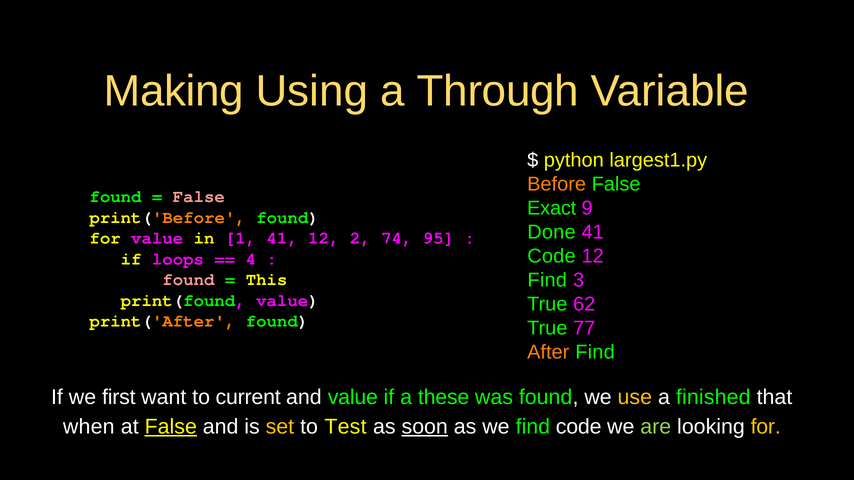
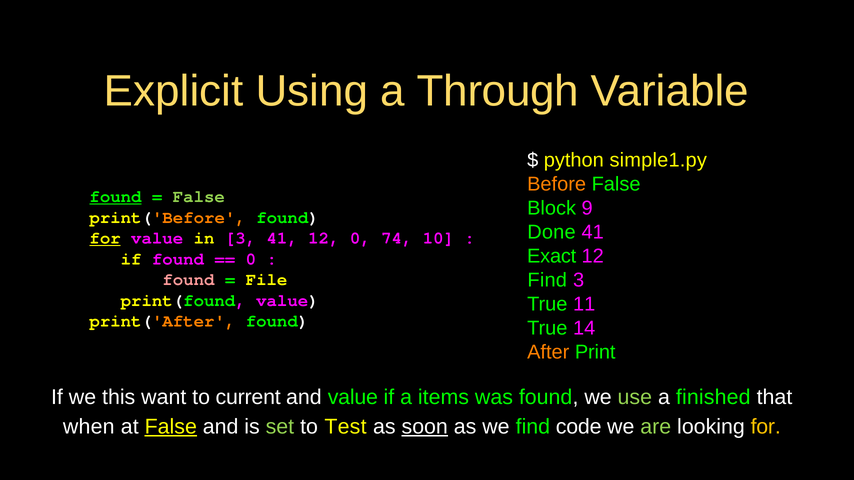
Making: Making -> Explicit
largest1.py: largest1.py -> simple1.py
found at (116, 197) underline: none -> present
False at (199, 197) colour: pink -> light green
Exact: Exact -> Block
for at (105, 238) underline: none -> present
in 1: 1 -> 3
12 2: 2 -> 0
95: 95 -> 10
Code at (551, 257): Code -> Exact
if loops: loops -> found
4 at (251, 259): 4 -> 0
This: This -> File
62: 62 -> 11
77: 77 -> 14
After Find: Find -> Print
first: first -> this
these: these -> items
use colour: yellow -> light green
set colour: yellow -> light green
